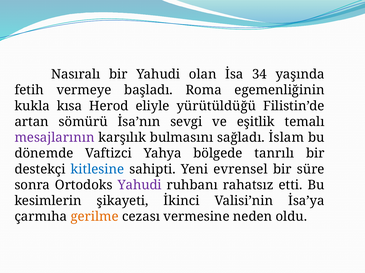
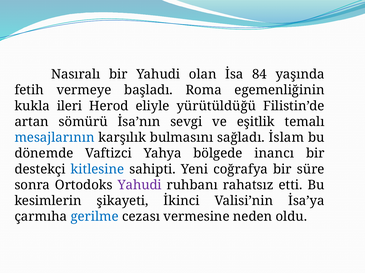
34: 34 -> 84
kısa: kısa -> ileri
mesajlarının colour: purple -> blue
tanrılı: tanrılı -> inancı
evrensel: evrensel -> coğrafya
gerilme colour: orange -> blue
